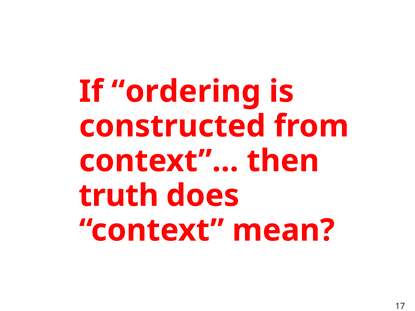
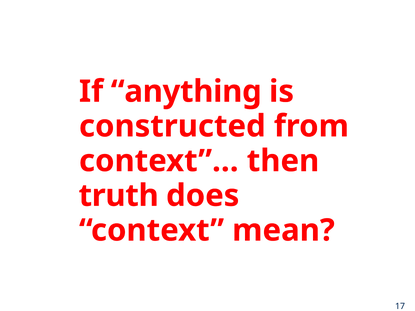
ordering: ordering -> anything
